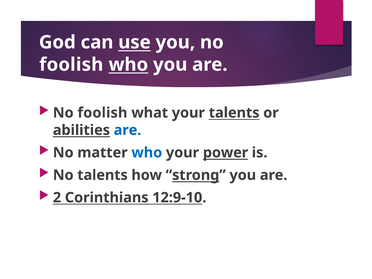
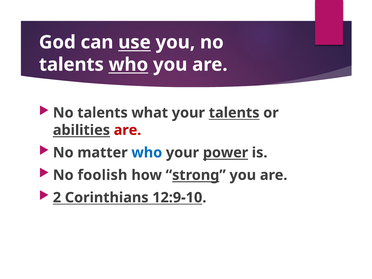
foolish at (71, 65): foolish -> talents
foolish at (102, 113): foolish -> talents
are at (128, 130) colour: blue -> red
No talents: talents -> foolish
